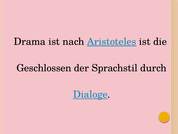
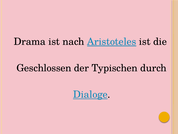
Sprachstil: Sprachstil -> Typischen
